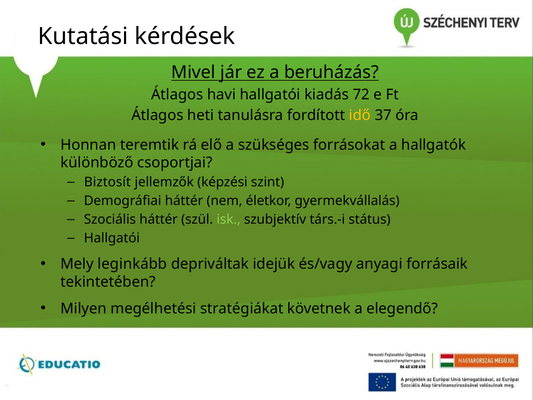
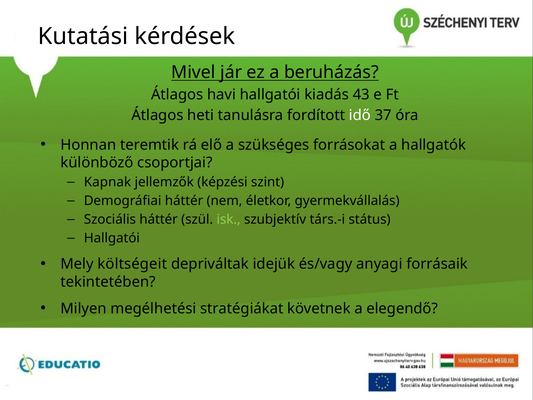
72: 72 -> 43
idő colour: yellow -> white
Biztosít: Biztosít -> Kapnak
leginkább: leginkább -> költségeit
